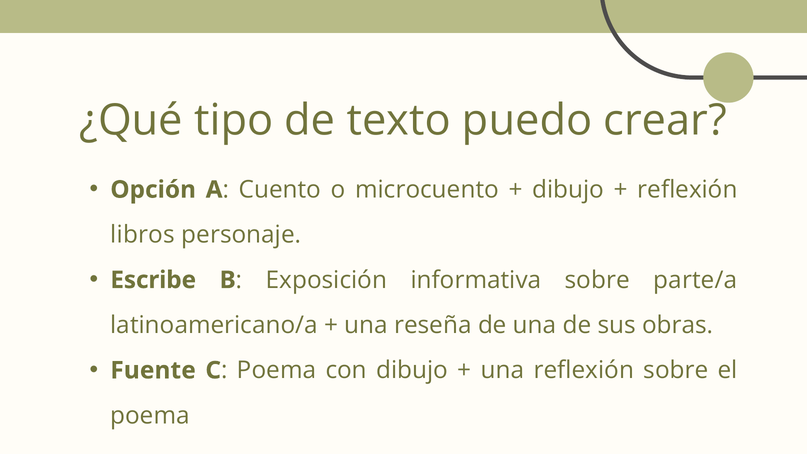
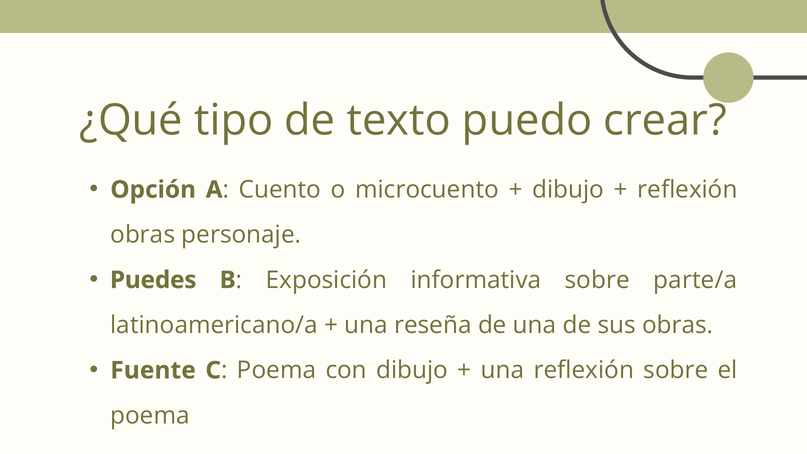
libros at (143, 235): libros -> obras
Escribe: Escribe -> Puedes
